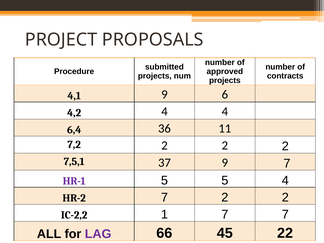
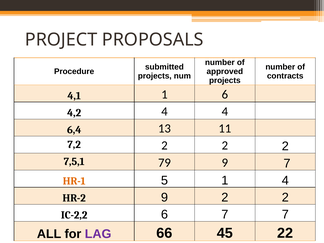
4,1 9: 9 -> 1
36: 36 -> 13
37: 37 -> 79
HR-1 colour: purple -> orange
5 5: 5 -> 1
HR-2 7: 7 -> 9
IC-2,2 1: 1 -> 6
